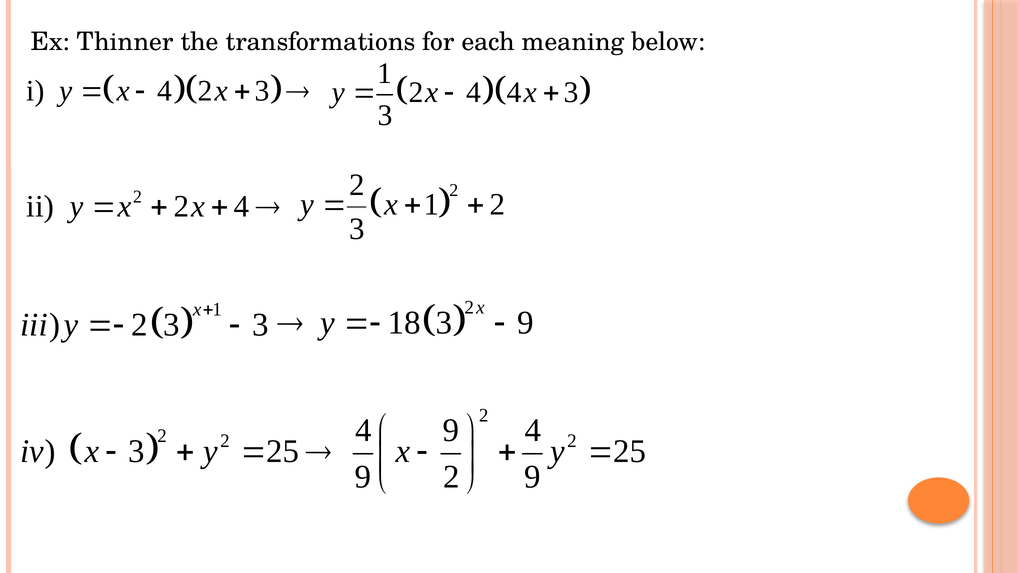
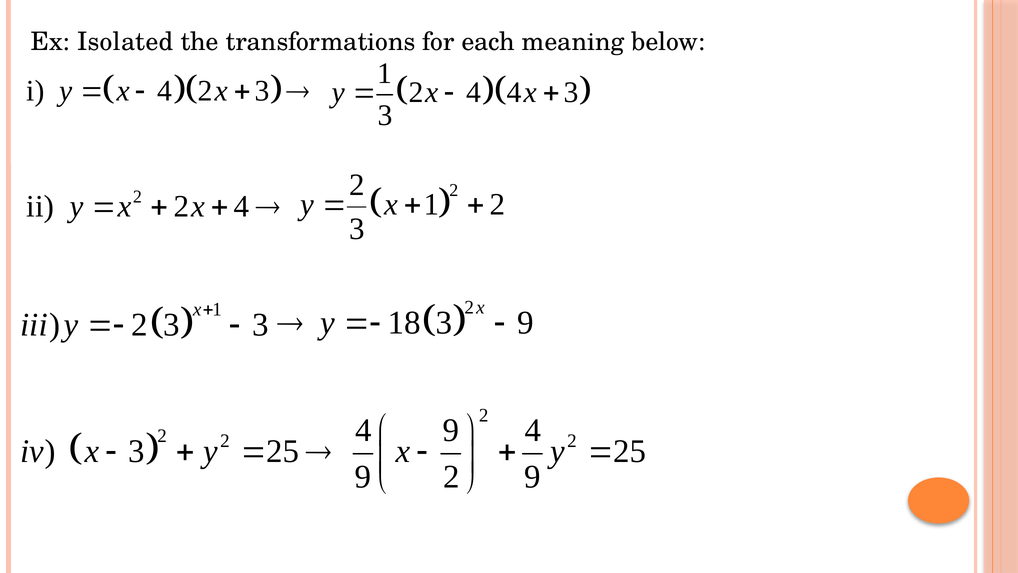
Thinner: Thinner -> Isolated
